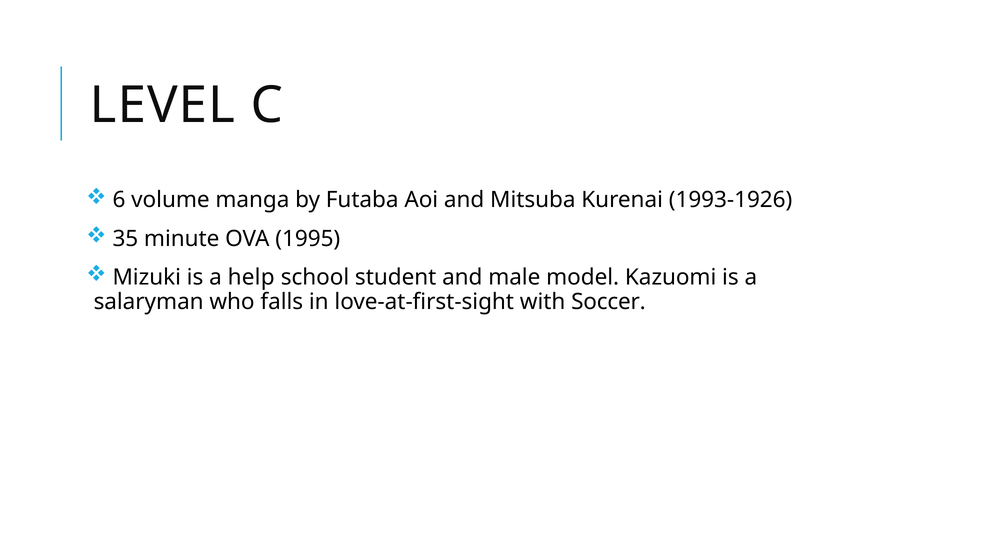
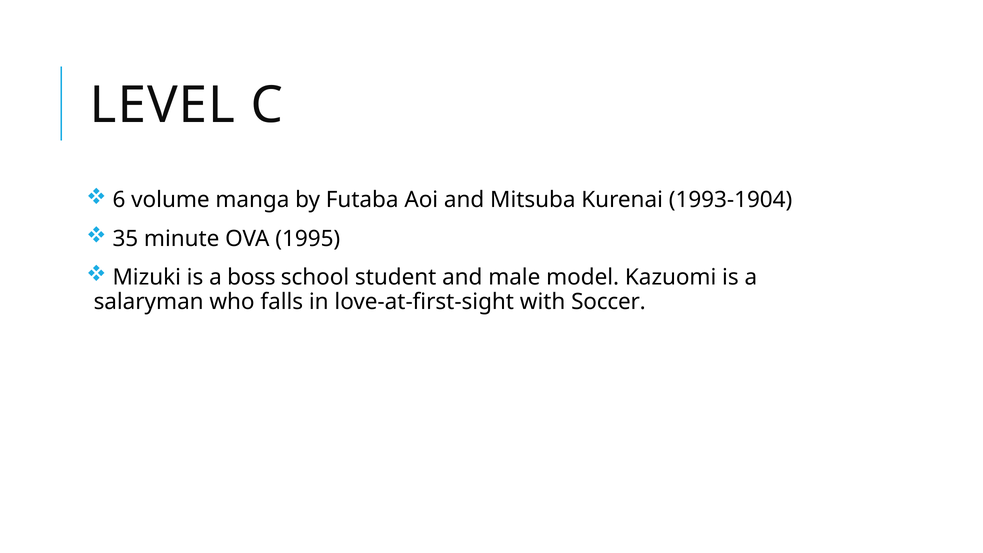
1993-1926: 1993-1926 -> 1993-1904
help: help -> boss
